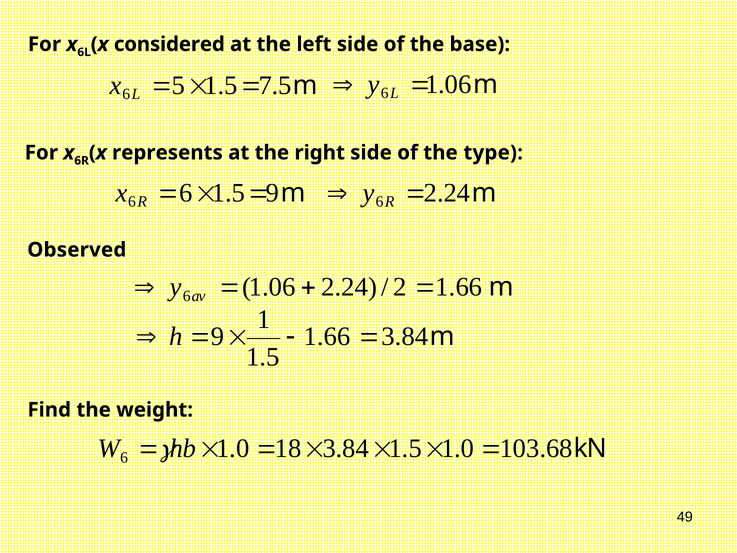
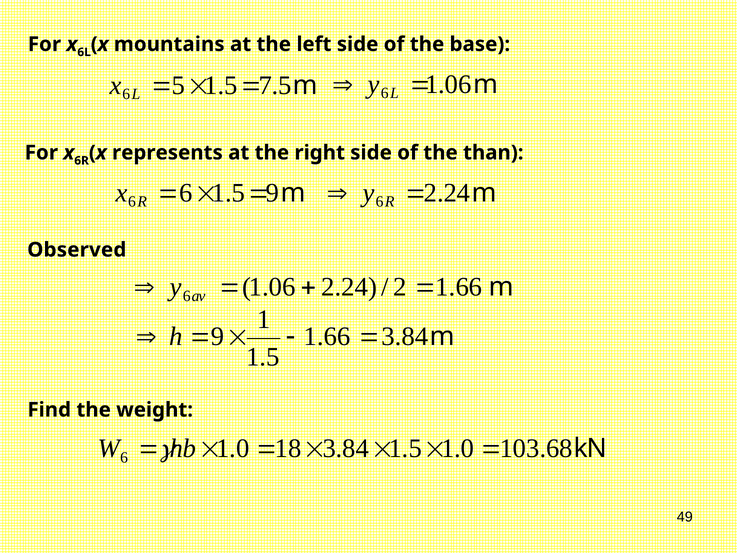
considered: considered -> mountains
type: type -> than
